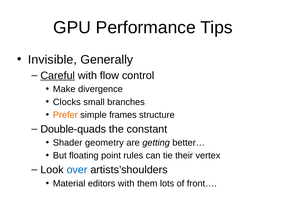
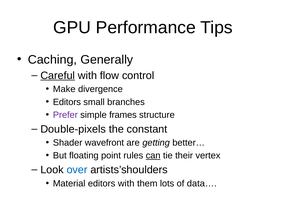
Invisible: Invisible -> Caching
Clocks at (67, 102): Clocks -> Editors
Prefer colour: orange -> purple
Double-quads: Double-quads -> Double-pixels
geometry: geometry -> wavefront
can underline: none -> present
front…: front… -> data…
